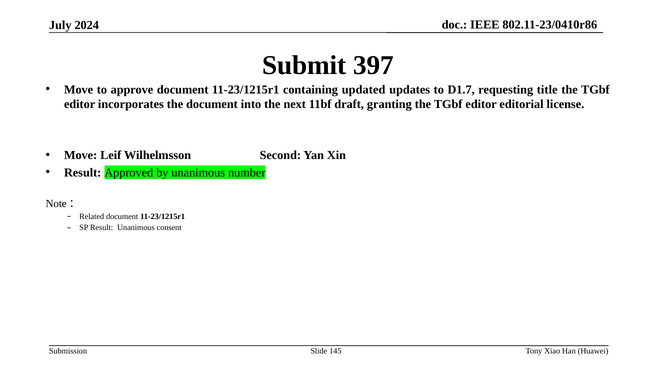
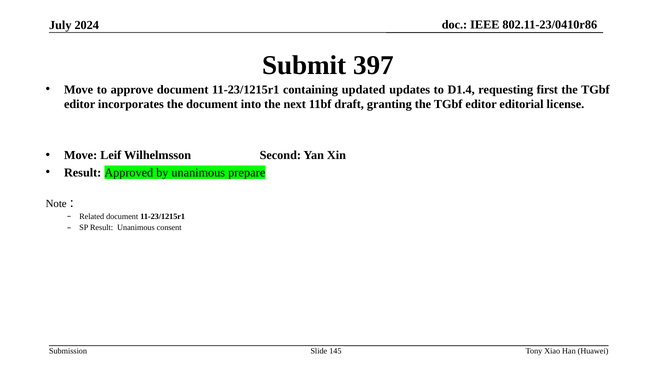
D1.7: D1.7 -> D1.4
title: title -> first
number: number -> prepare
